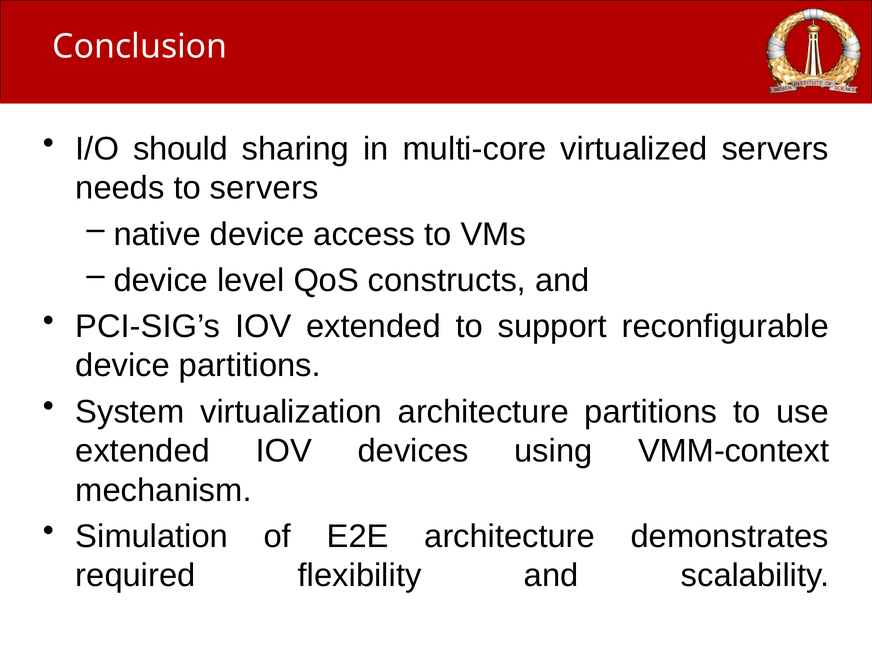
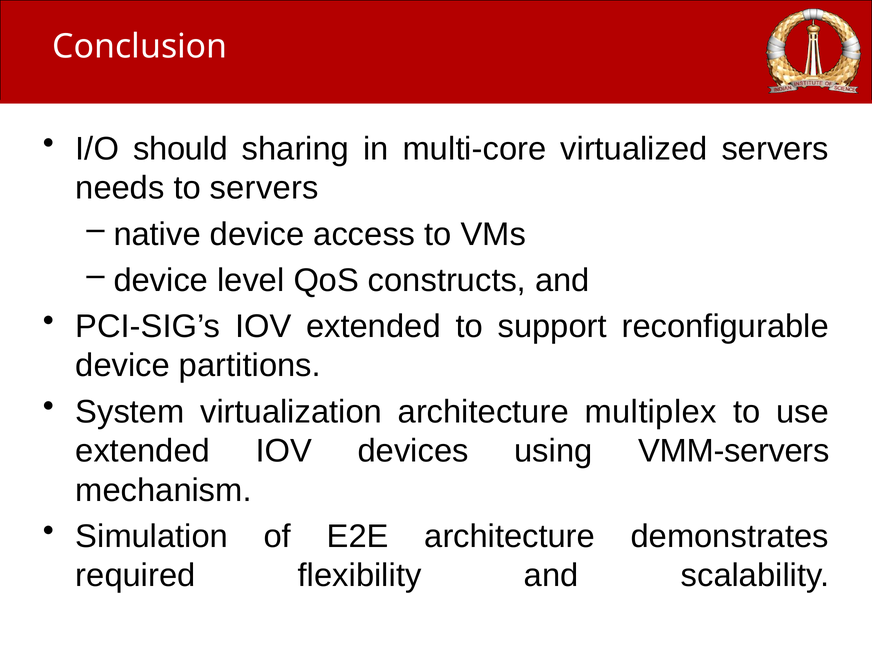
architecture partitions: partitions -> multiplex
VMM-context: VMM-context -> VMM-servers
